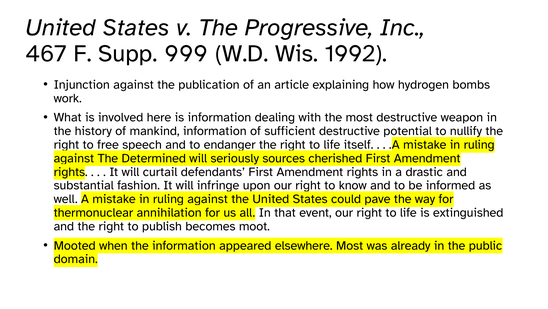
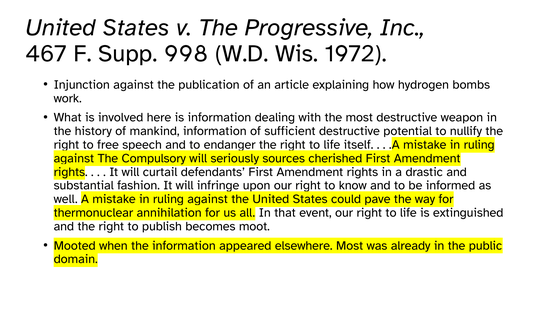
999: 999 -> 998
1992: 1992 -> 1972
Determined: Determined -> Compulsory
